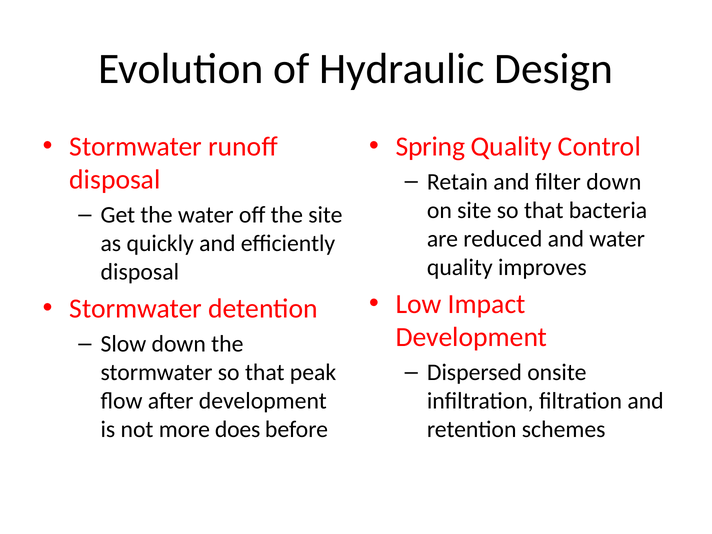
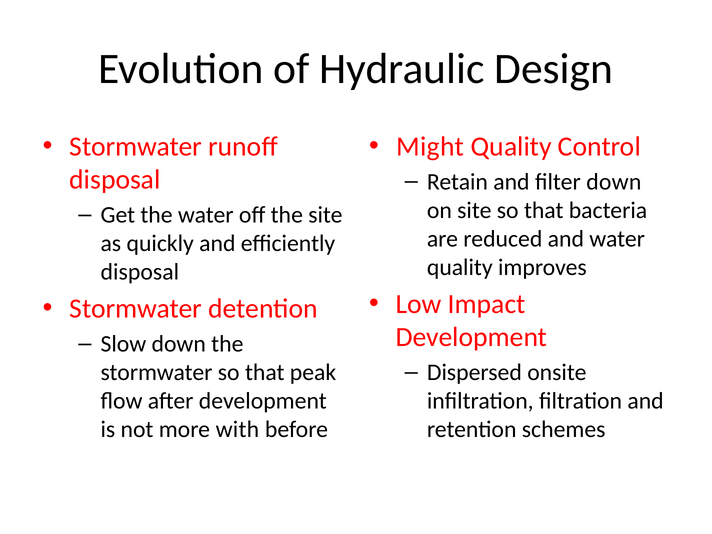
Spring: Spring -> Might
does: does -> with
